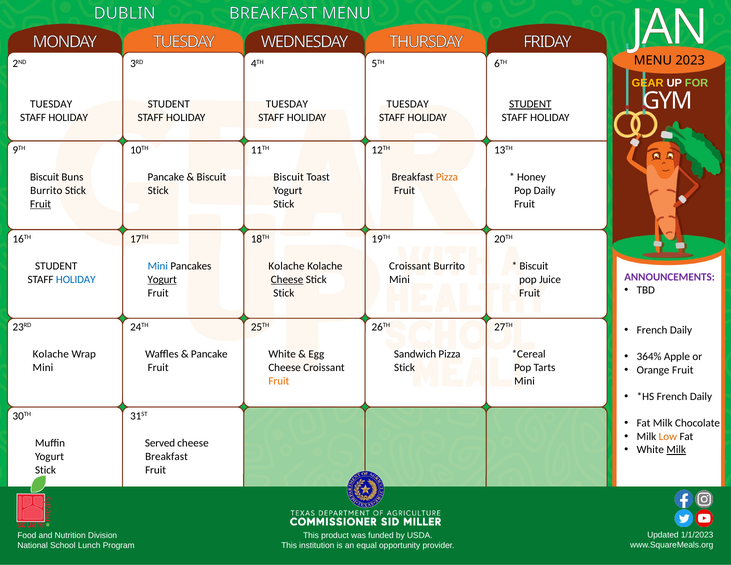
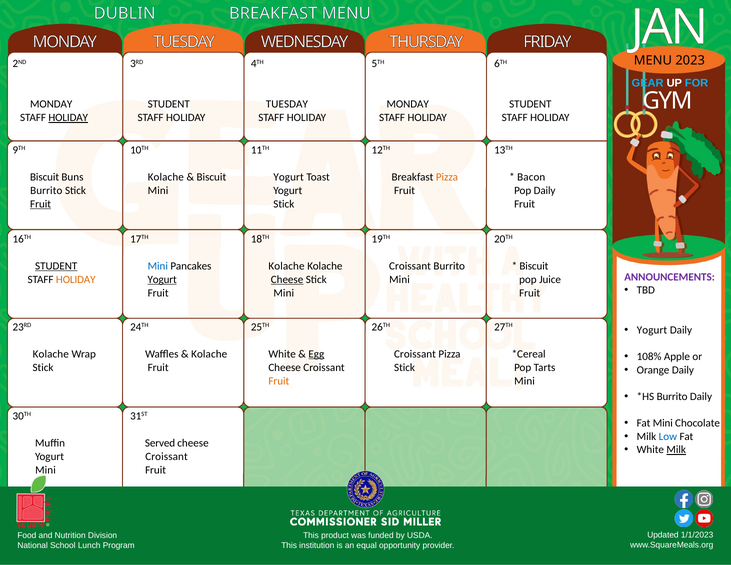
GEAR colour: yellow -> light blue
FOR colour: light green -> light blue
TUESDAY at (51, 104): TUESDAY -> MONDAY
TUESDAY at (408, 104): TUESDAY -> MONDAY
STUDENT at (530, 104) underline: present -> none
HOLIDAY at (68, 118) underline: none -> present
Pancake at (166, 177): Pancake -> Kolache
Biscuit at (289, 177): Biscuit -> Yogurt
Honey: Honey -> Bacon
Stick at (158, 191): Stick -> Mini
STUDENT at (56, 266) underline: none -> present
HOLIDAY at (76, 279) colour: blue -> orange
Stick at (284, 293): Stick -> Mini
French at (652, 330): French -> Yogurt
Pancake at (209, 354): Pancake -> Kolache
Egg underline: none -> present
Sandwich at (415, 354): Sandwich -> Croissant
364%: 364% -> 108%
Mini at (43, 367): Mini -> Stick
Orange Fruit: Fruit -> Daily
French at (672, 397): French -> Burrito
Fat Milk: Milk -> Mini
Low colour: orange -> blue
Breakfast at (167, 456): Breakfast -> Croissant
Stick at (46, 470): Stick -> Mini
